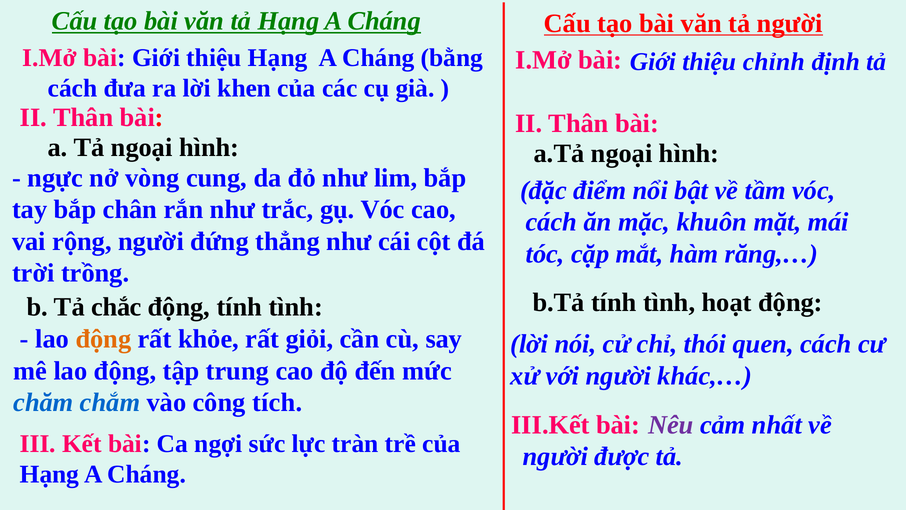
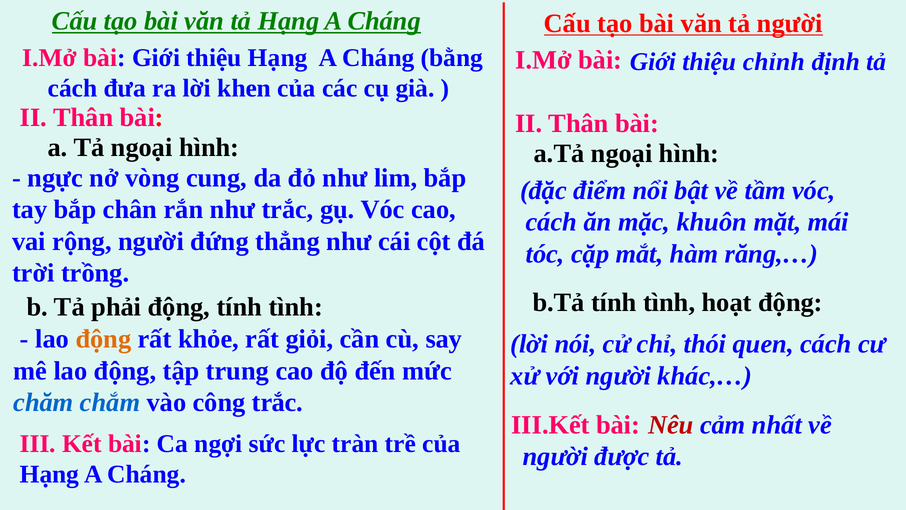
chắc: chắc -> phải
công tích: tích -> trắc
Nêu colour: purple -> red
